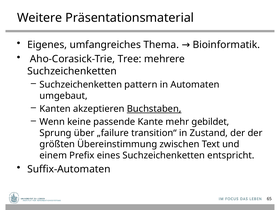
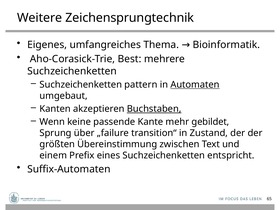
Präsentationsmaterial: Präsentationsmaterial -> Zeichensprungtechnik
Tree: Tree -> Best
Automaten underline: none -> present
